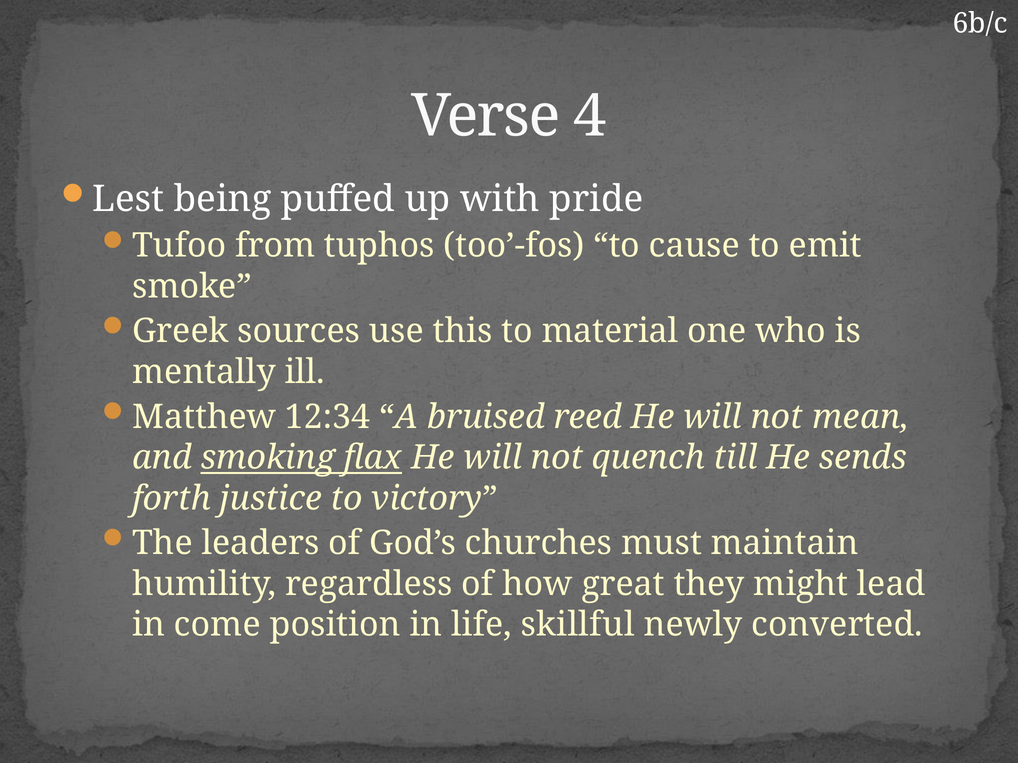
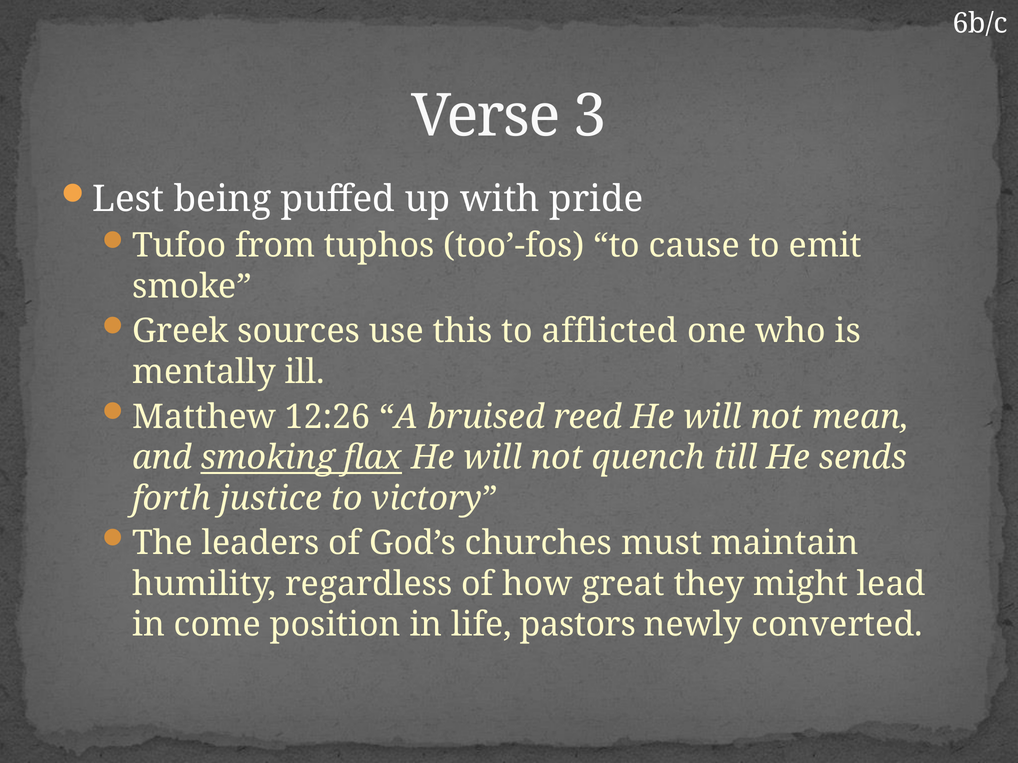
4: 4 -> 3
material: material -> afflicted
12:34: 12:34 -> 12:26
skillful: skillful -> pastors
